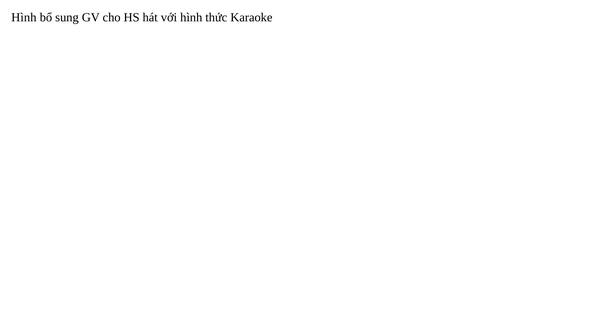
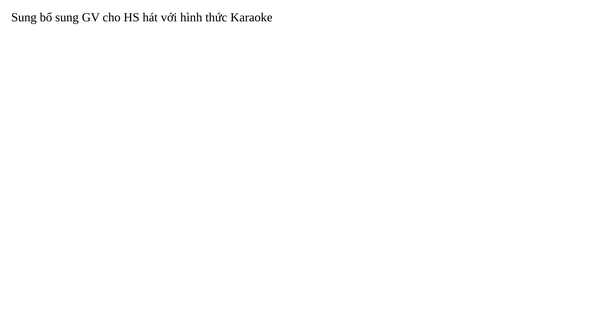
Hình at (24, 17): Hình -> Sung
